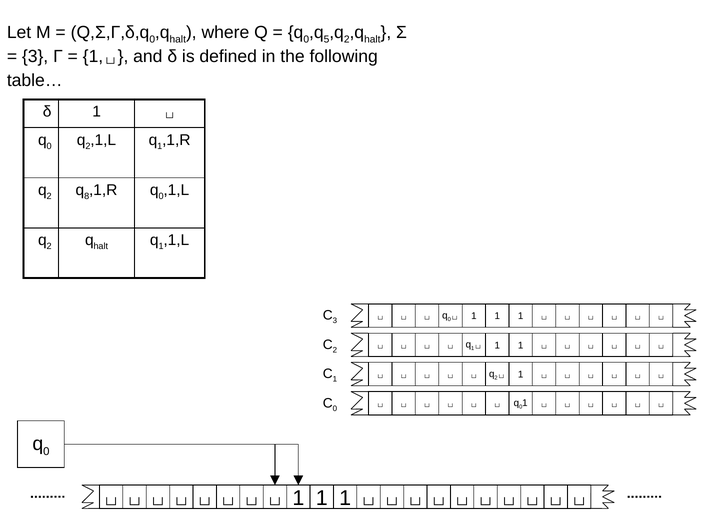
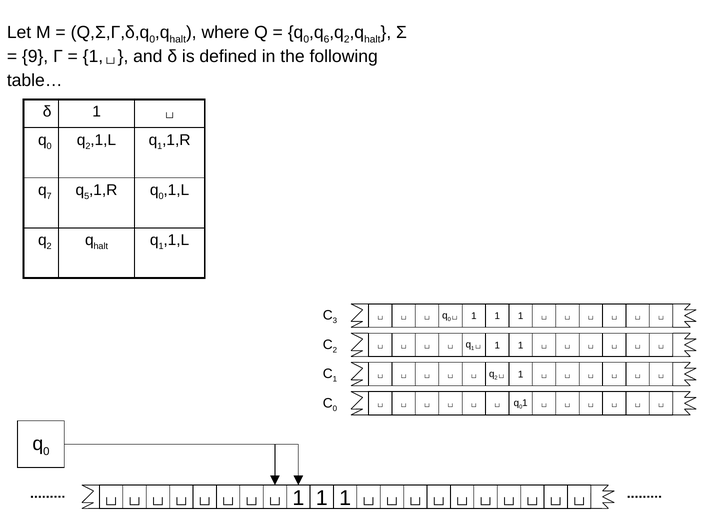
5: 5 -> 6
3 at (35, 57): 3 -> 9
2 at (49, 196): 2 -> 7
8: 8 -> 5
